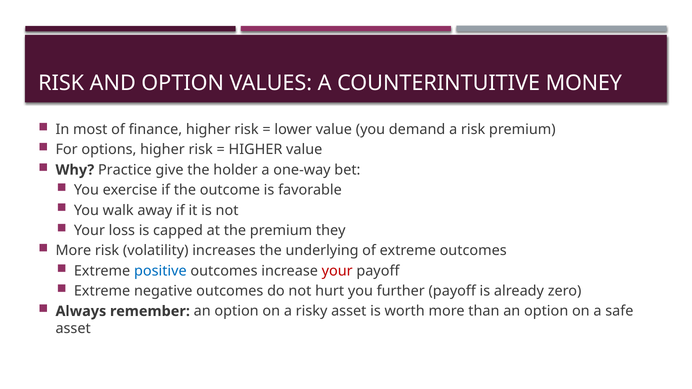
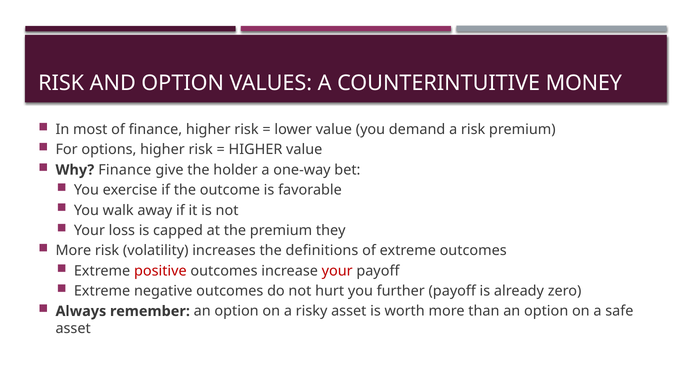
Why Practice: Practice -> Finance
underlying: underlying -> definitions
positive colour: blue -> red
